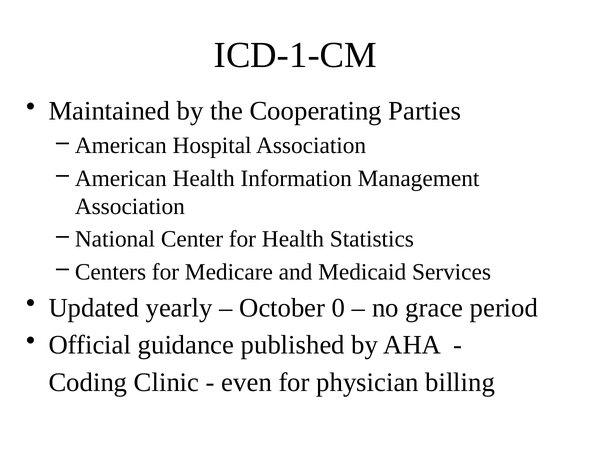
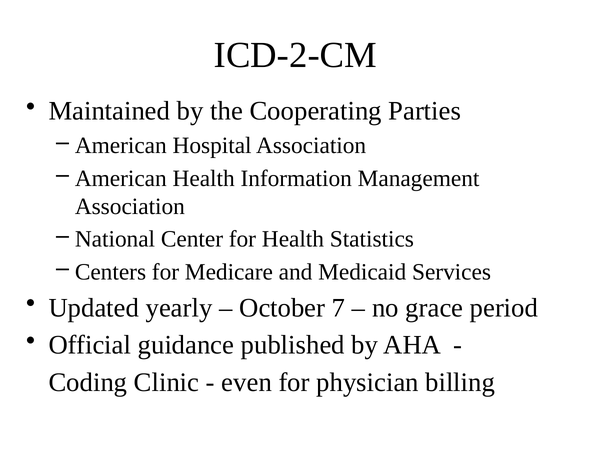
ICD-1-CM: ICD-1-CM -> ICD-2-CM
0: 0 -> 7
